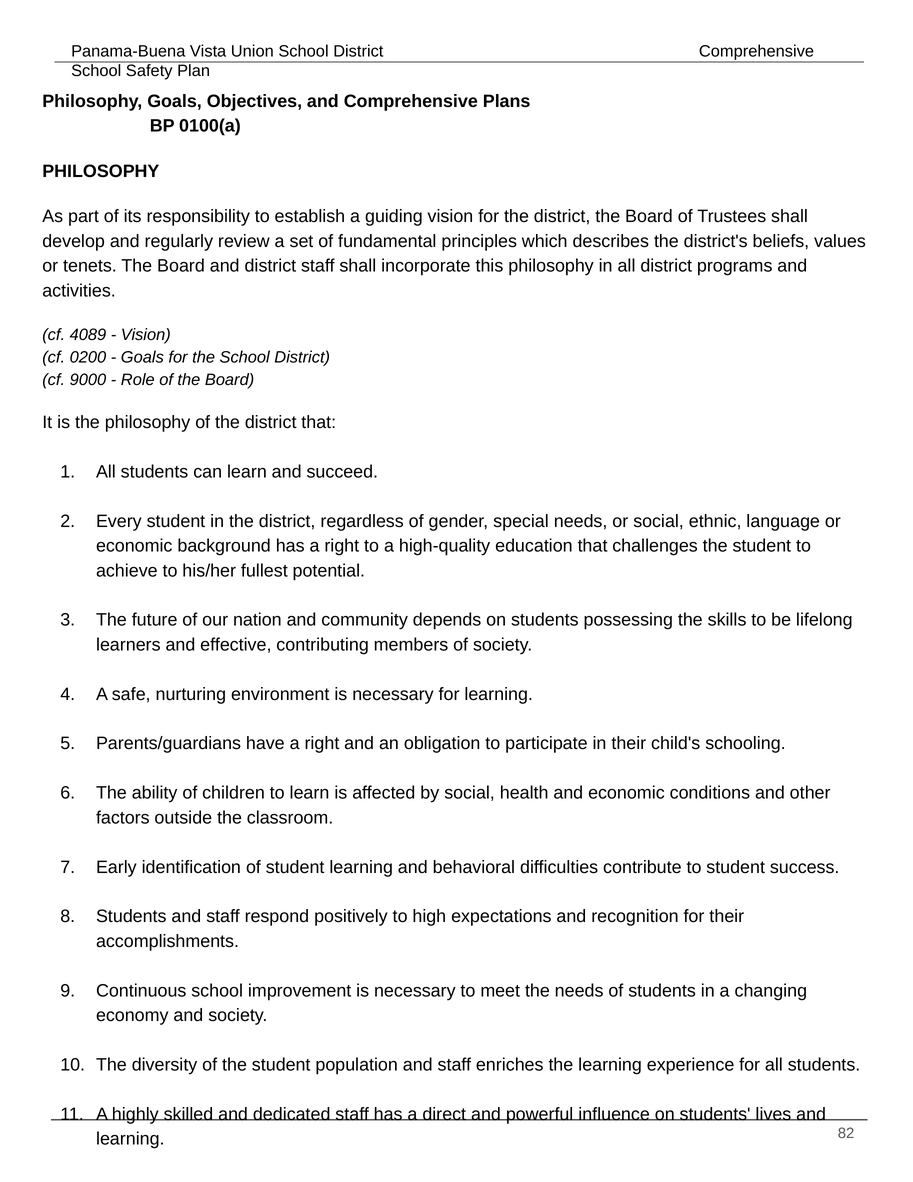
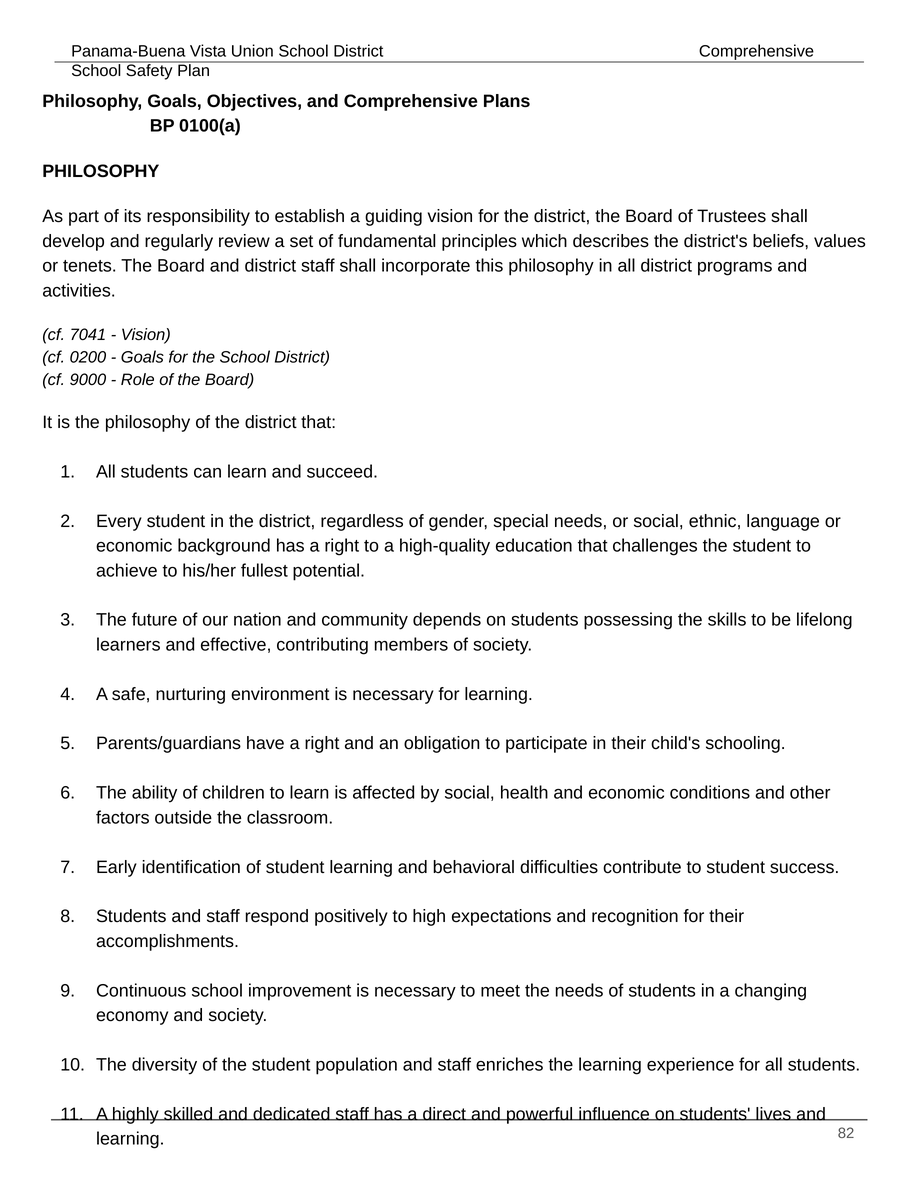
4089: 4089 -> 7041
